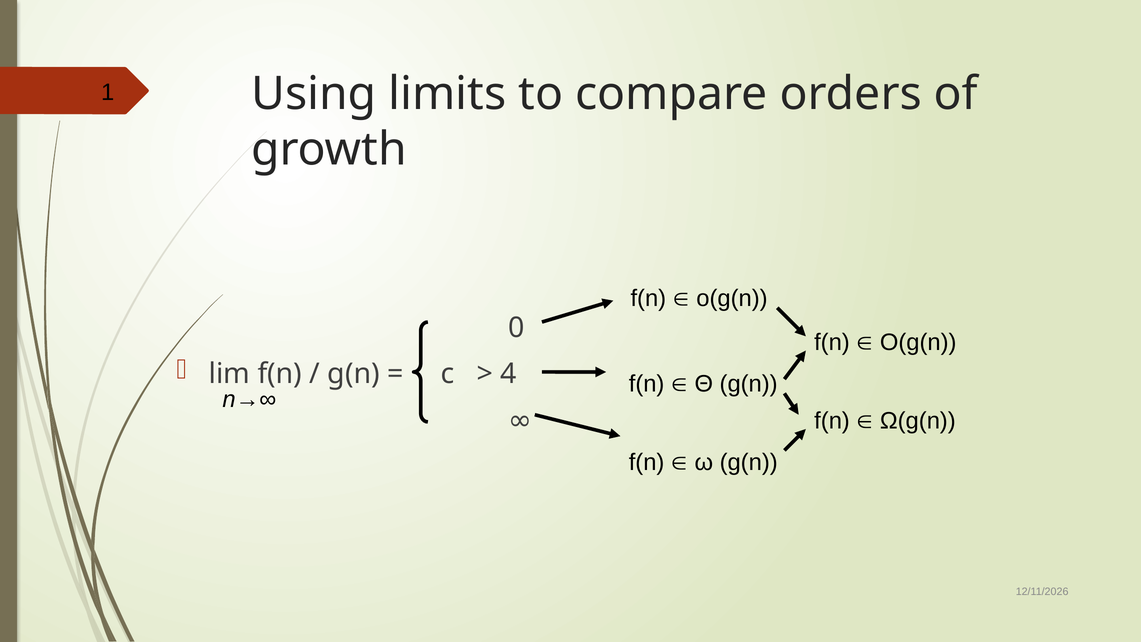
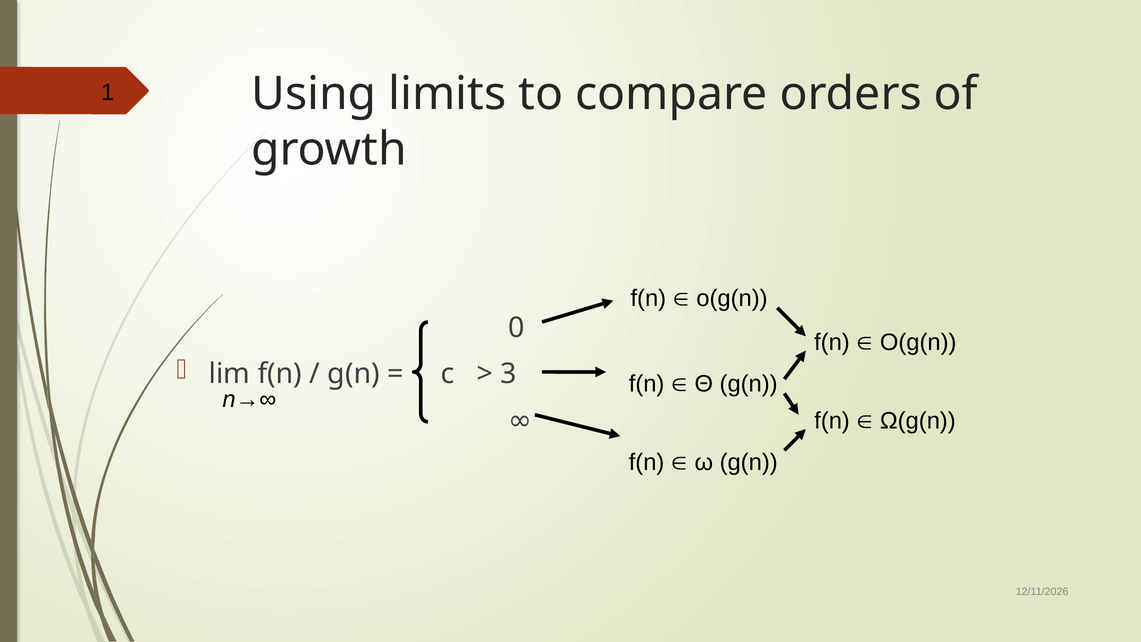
4: 4 -> 3
